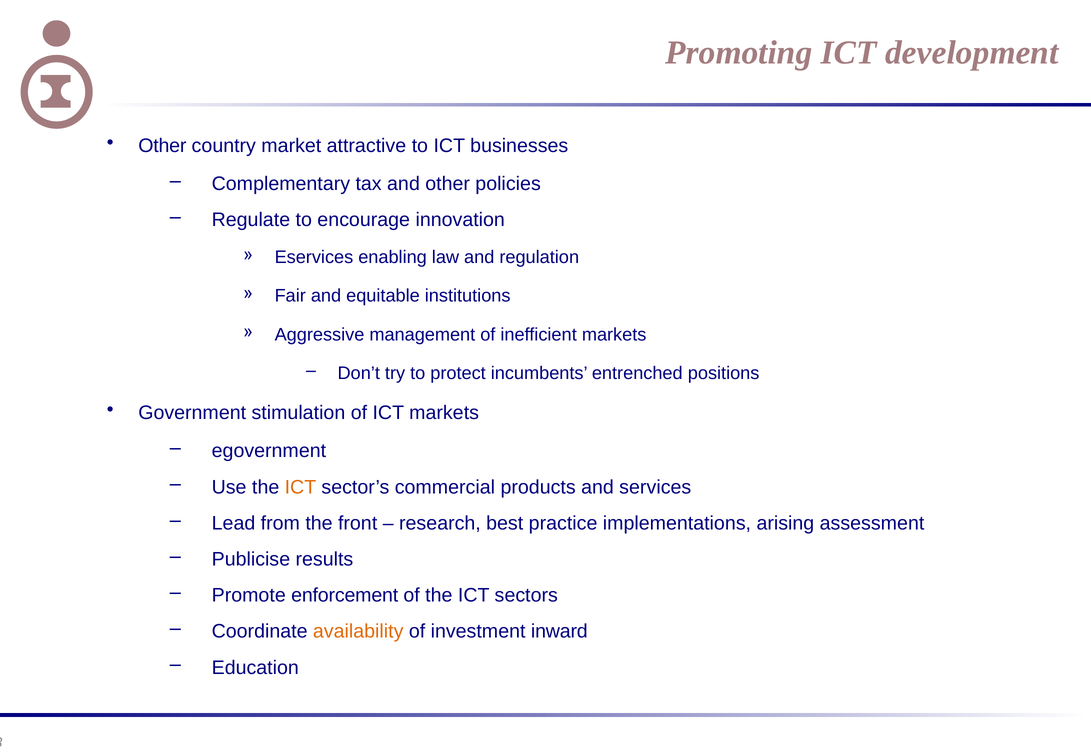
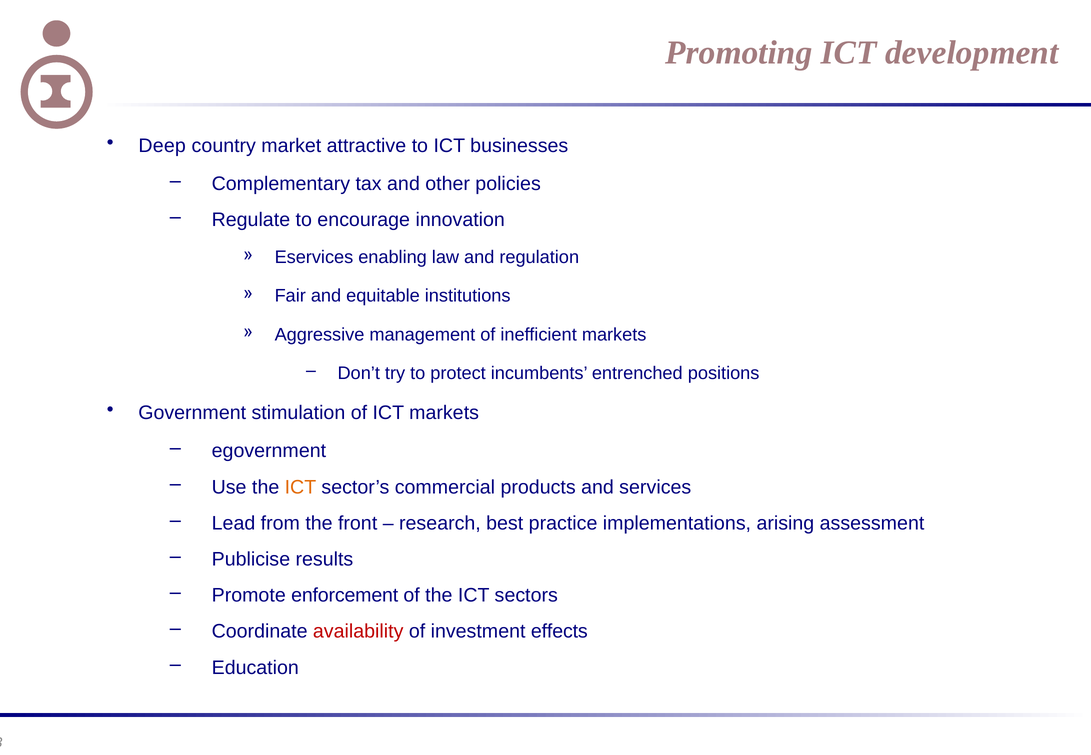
Other at (162, 146): Other -> Deep
availability colour: orange -> red
inward: inward -> effects
